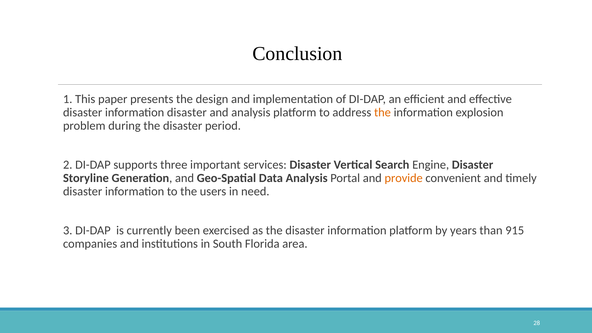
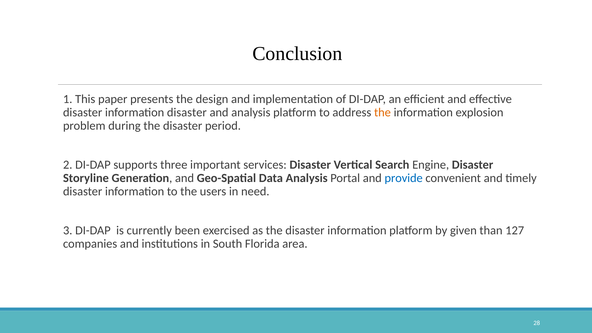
provide colour: orange -> blue
years: years -> given
915: 915 -> 127
